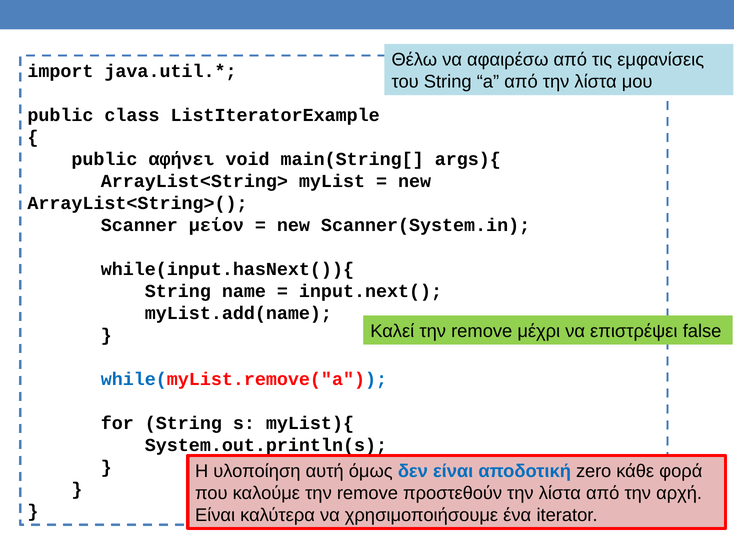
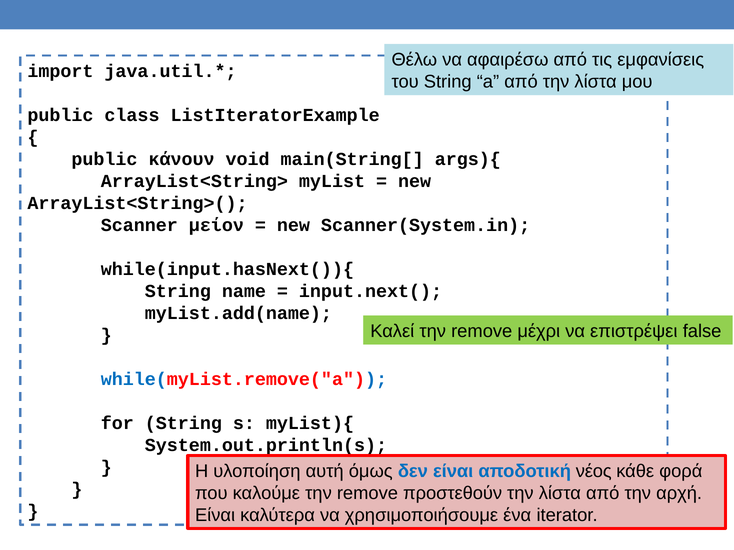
αφήνει: αφήνει -> κάνουν
zero: zero -> νέος
